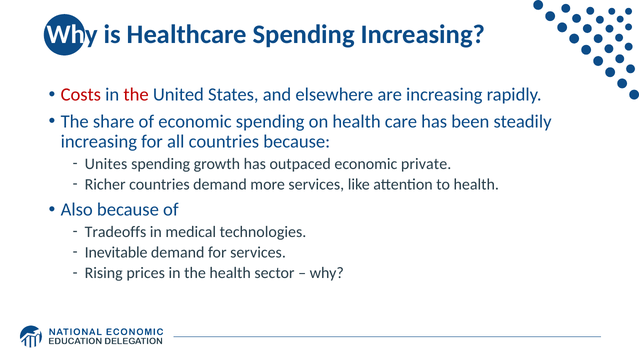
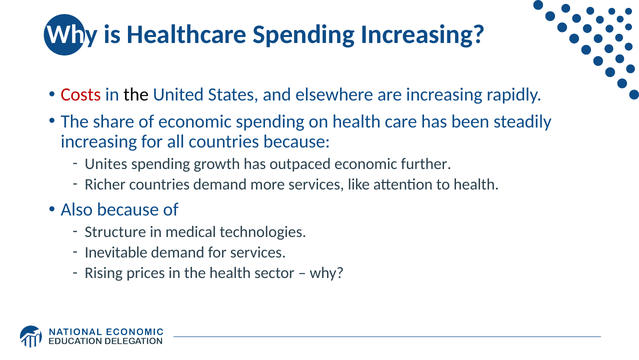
the at (136, 95) colour: red -> black
private: private -> further
Tradeoffs: Tradeoffs -> Structure
